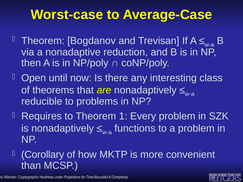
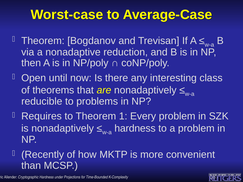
functions at (135, 129): functions -> hardness
Corollary: Corollary -> Recently
